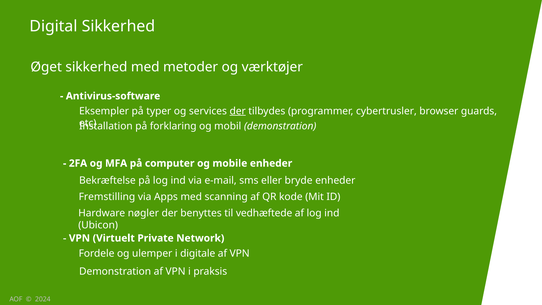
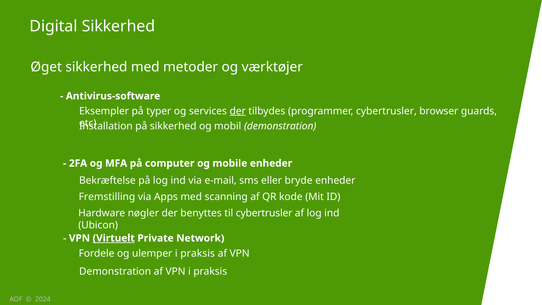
på forklaring: forklaring -> sikkerhed
til vedhæftede: vedhæftede -> cybertrusler
Virtuelt underline: none -> present
ulemper i digitale: digitale -> praksis
